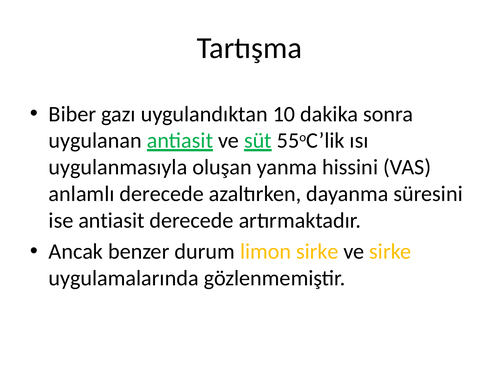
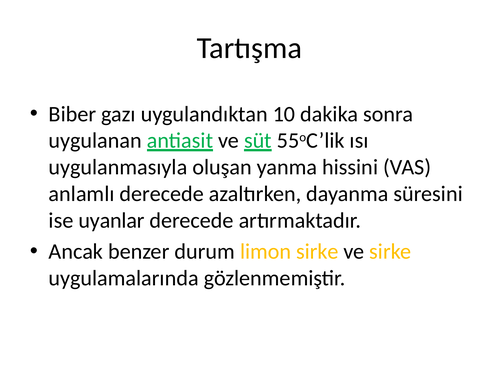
ise antiasit: antiasit -> uyanlar
